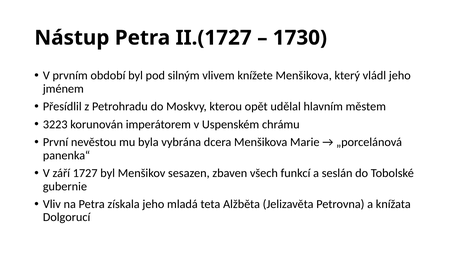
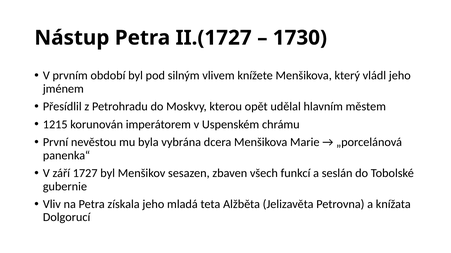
3223: 3223 -> 1215
